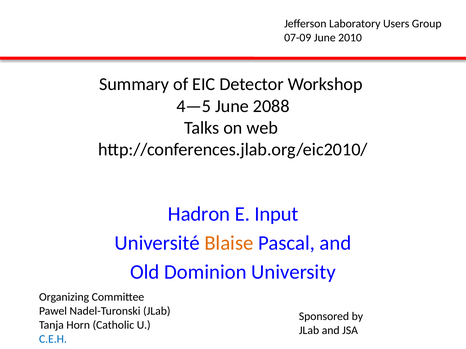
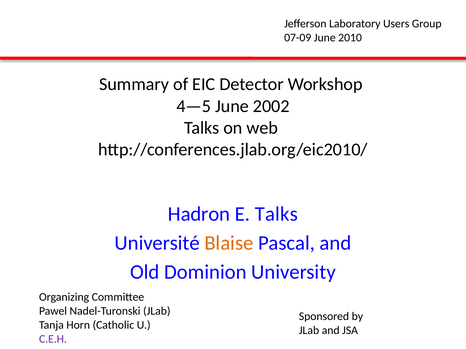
2088: 2088 -> 2002
E Input: Input -> Talks
C.E.H colour: blue -> purple
